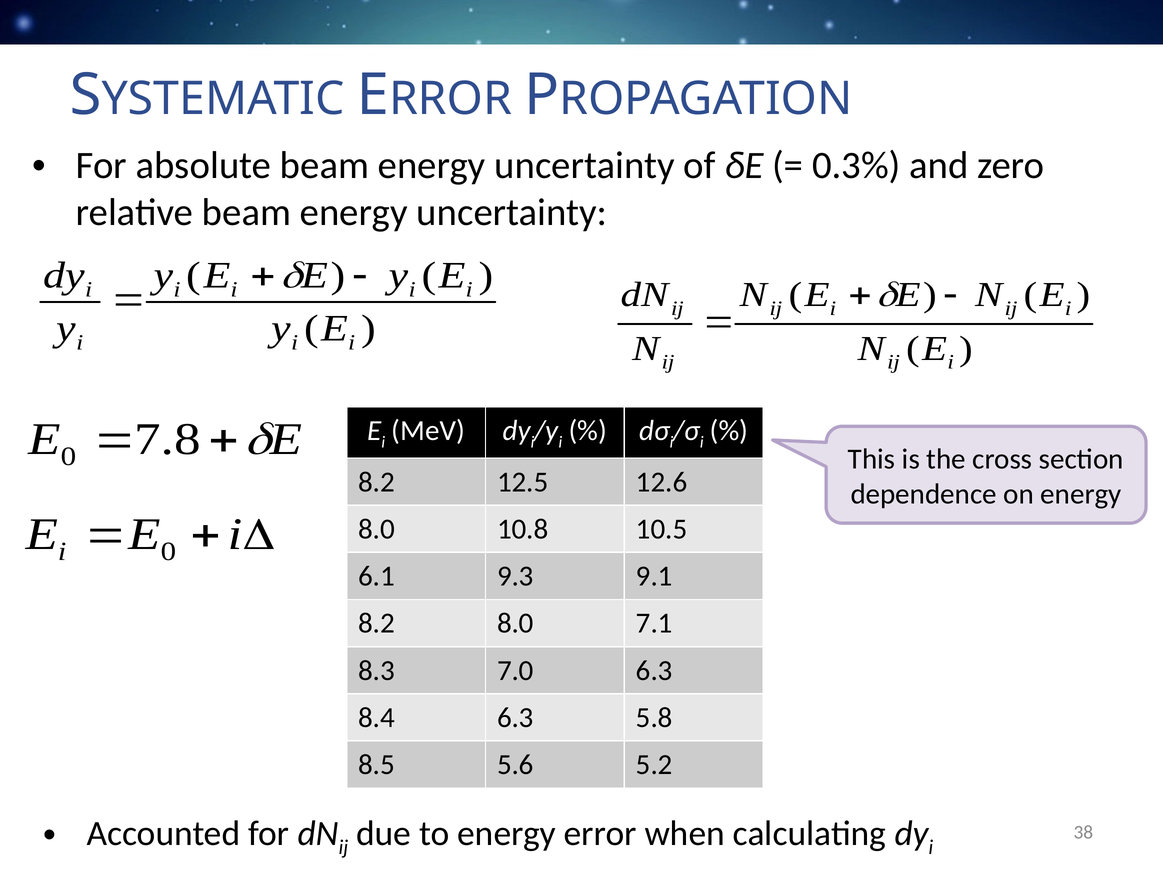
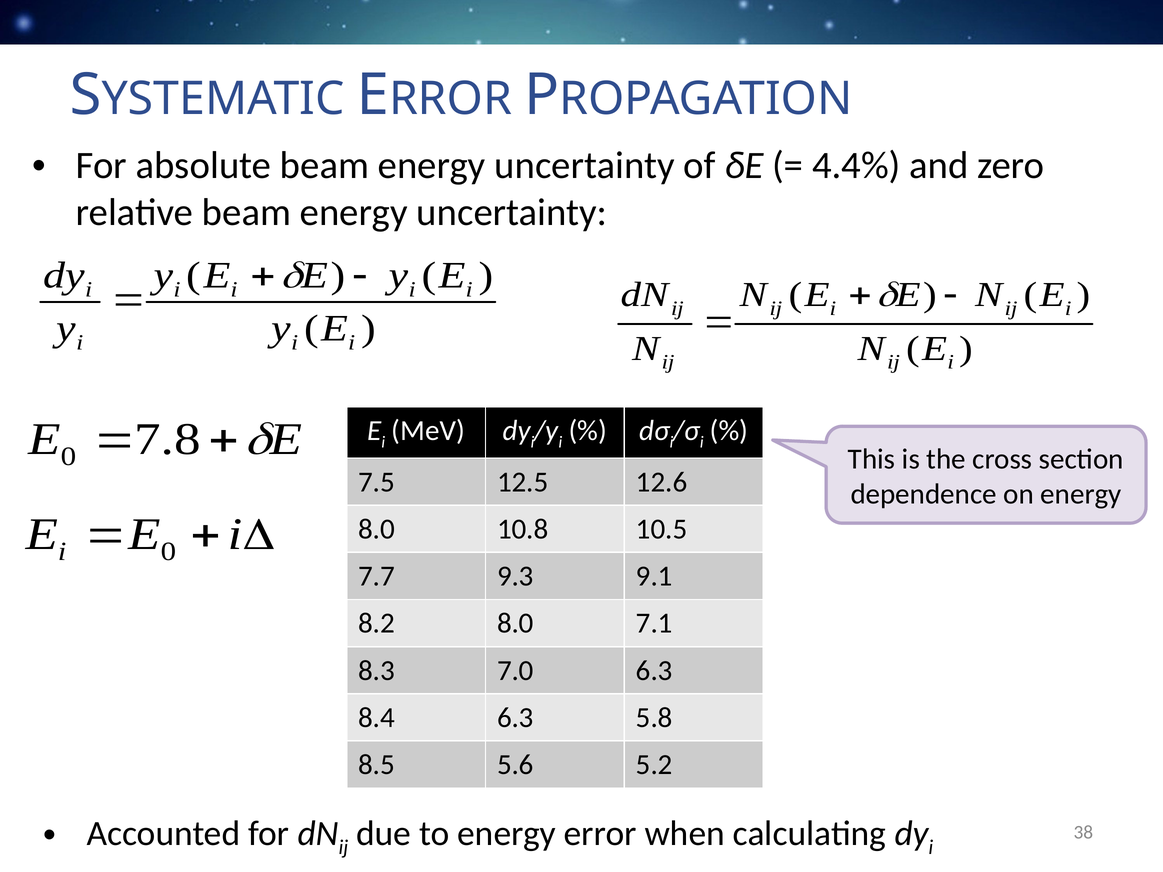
0.3%: 0.3% -> 4.4%
8.2 at (377, 482): 8.2 -> 7.5
6.1: 6.1 -> 7.7
